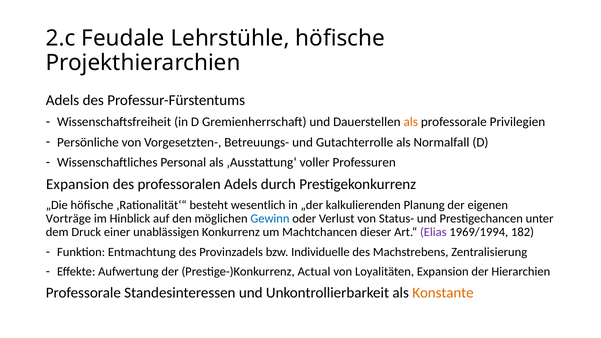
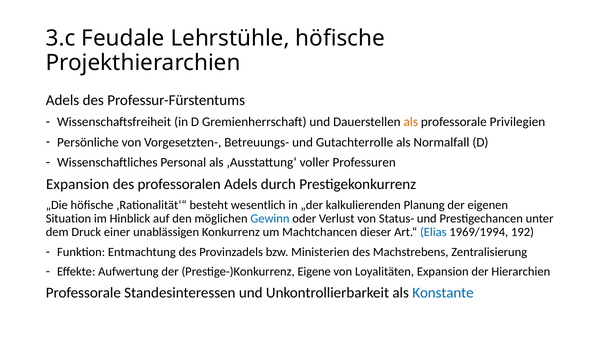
2.c: 2.c -> 3.c
Vorträge: Vorträge -> Situation
Elias colour: purple -> blue
182: 182 -> 192
Individuelle: Individuelle -> Ministerien
Actual: Actual -> Eigene
Konstante colour: orange -> blue
